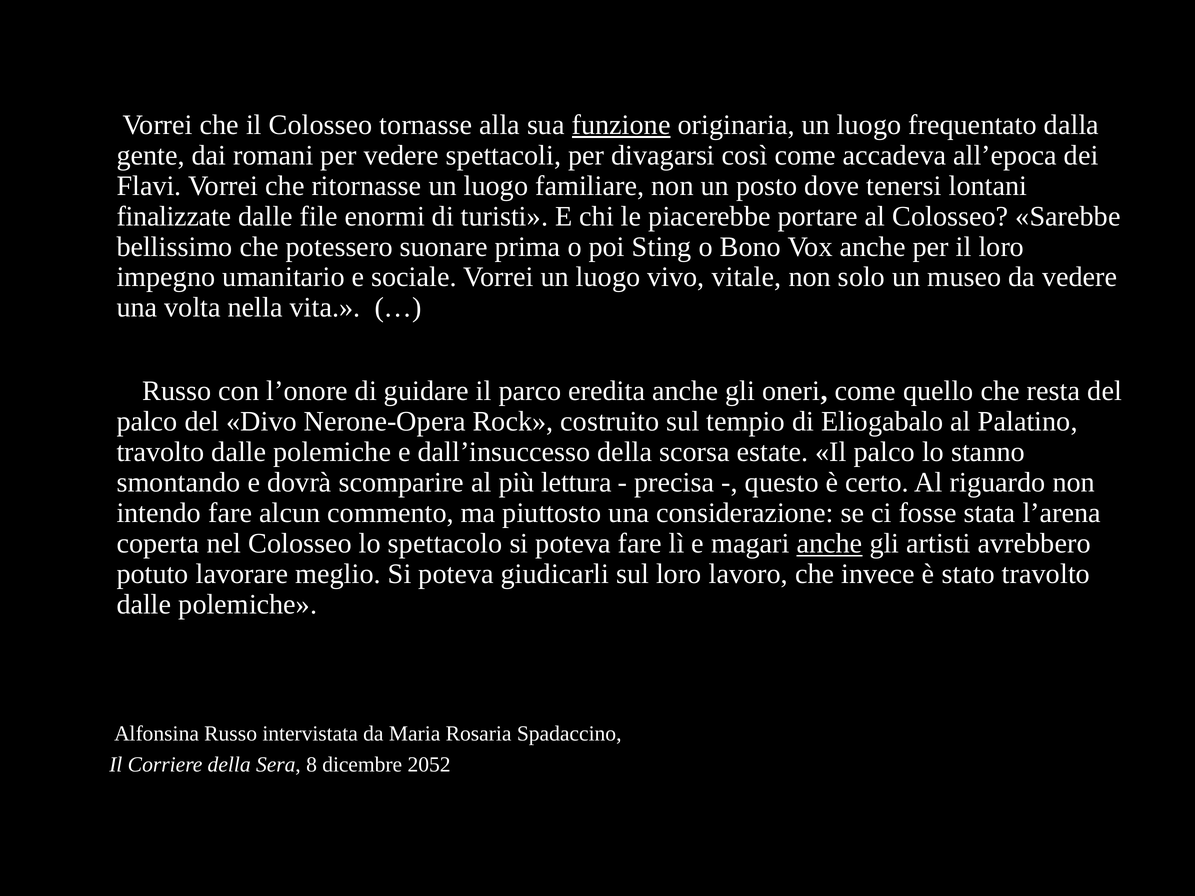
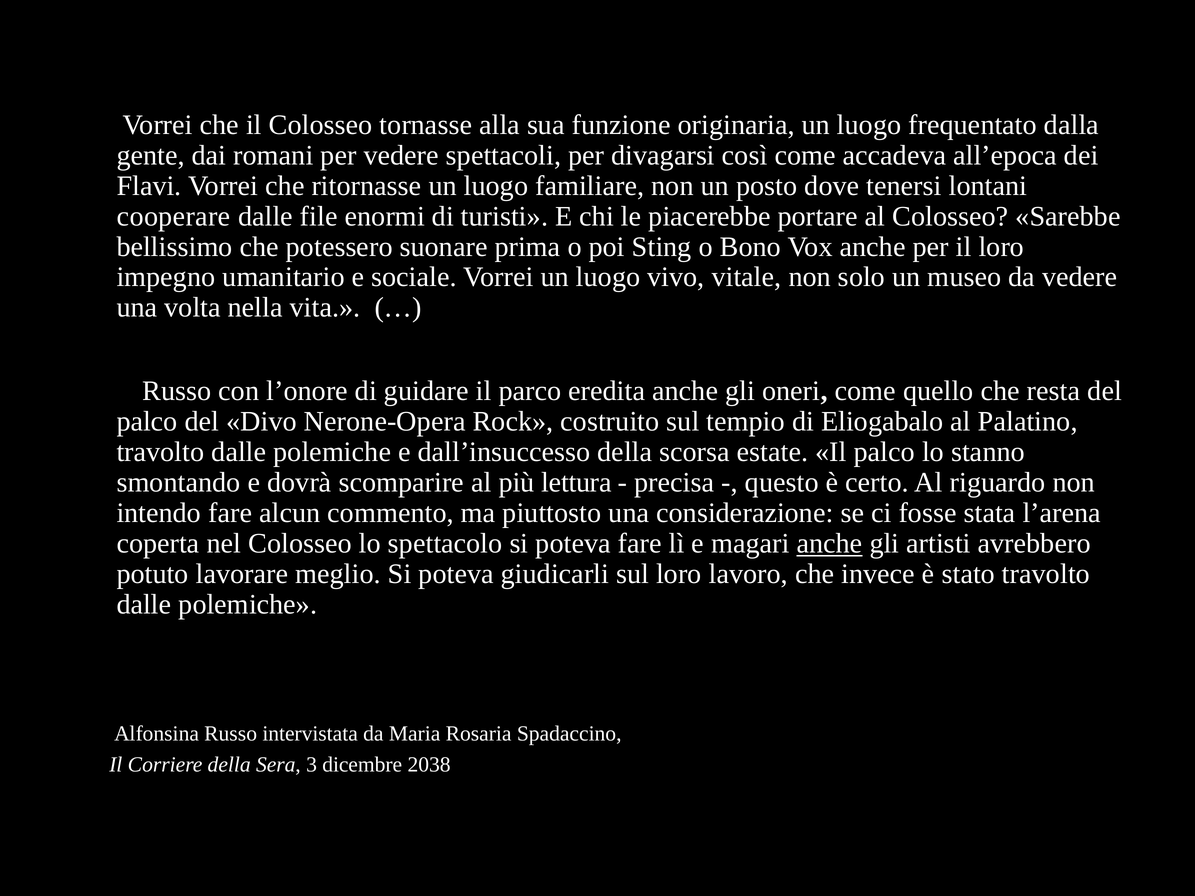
funzione underline: present -> none
finalizzate: finalizzate -> cooperare
8: 8 -> 3
2052: 2052 -> 2038
